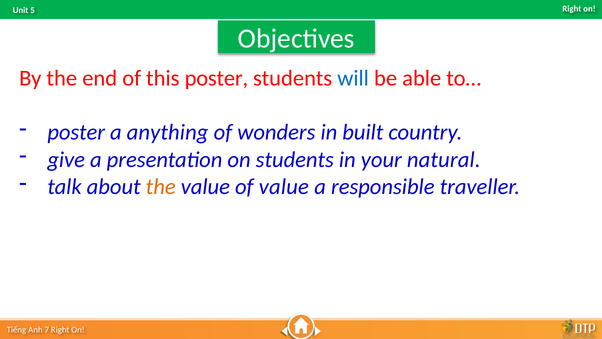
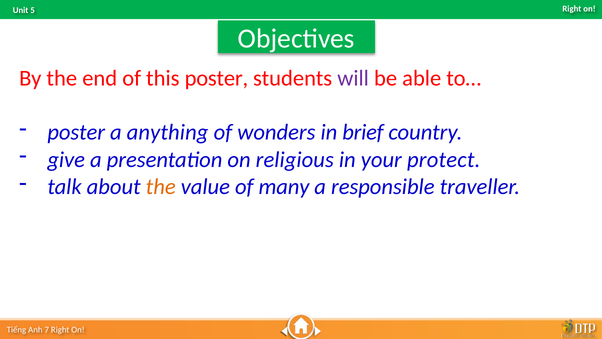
will colour: blue -> purple
built: built -> brief
on students: students -> religious
natural: natural -> protect
of value: value -> many
